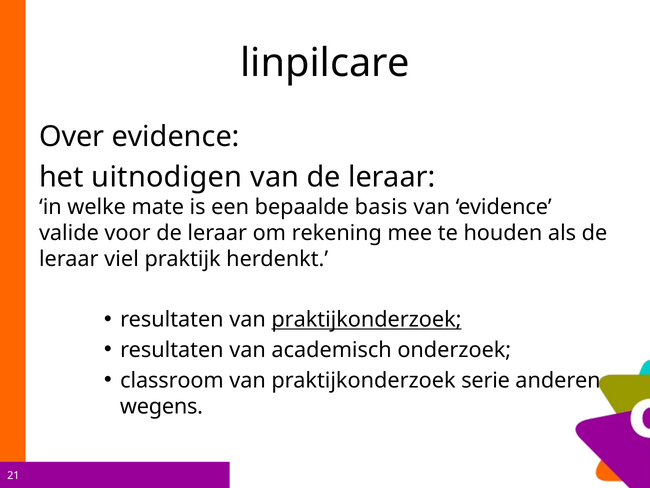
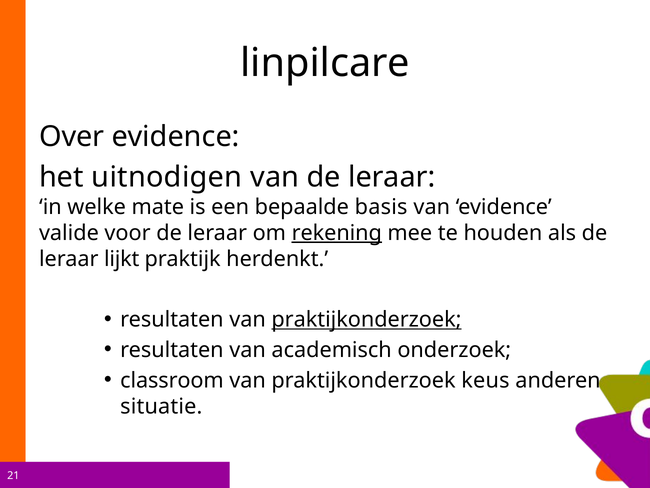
rekening underline: none -> present
viel: viel -> lijkt
serie: serie -> keus
wegens: wegens -> situatie
